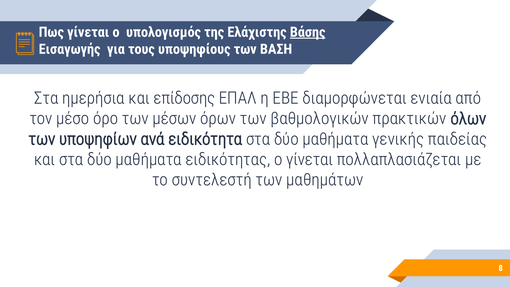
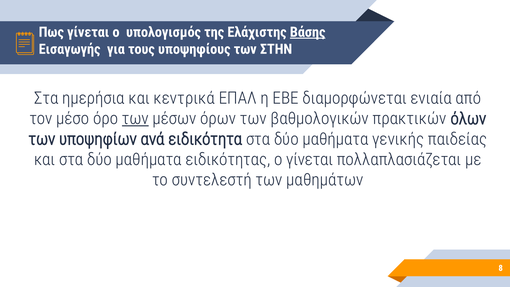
ΒΑΣΗ: ΒΑΣΗ -> ΣΤΗΝ
επίδοσης: επίδοσης -> κεντρικά
των at (135, 119) underline: none -> present
